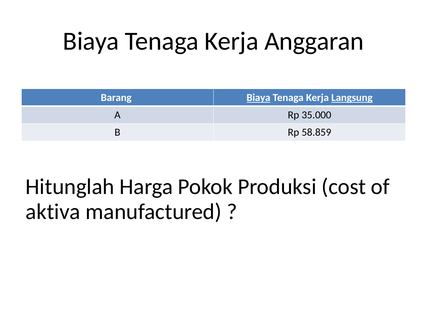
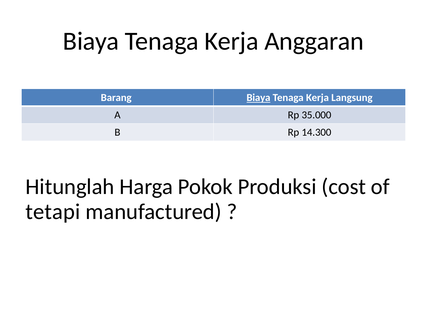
Langsung underline: present -> none
58.859: 58.859 -> 14.300
aktiva: aktiva -> tetapi
